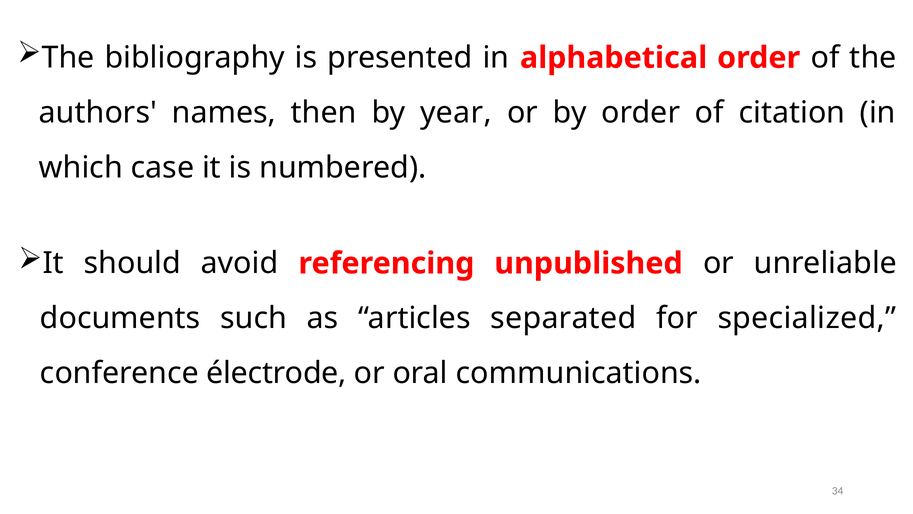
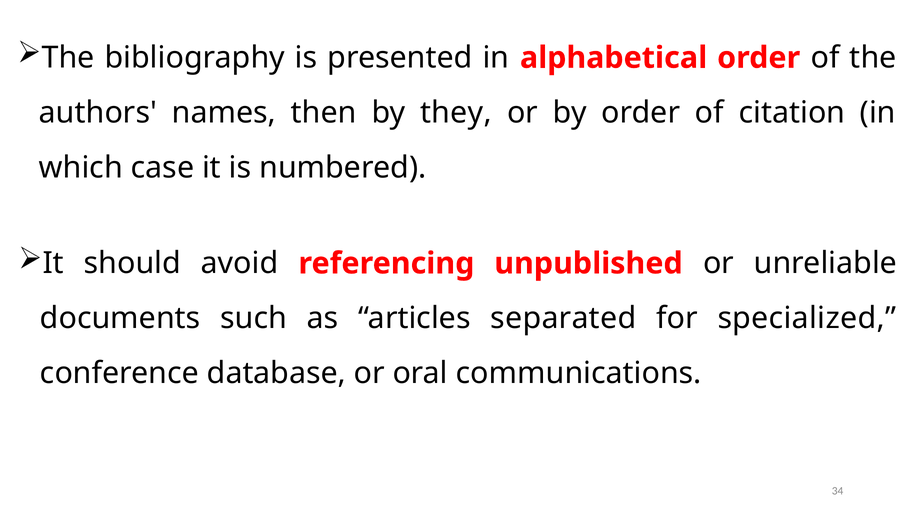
year: year -> they
électrode: électrode -> database
